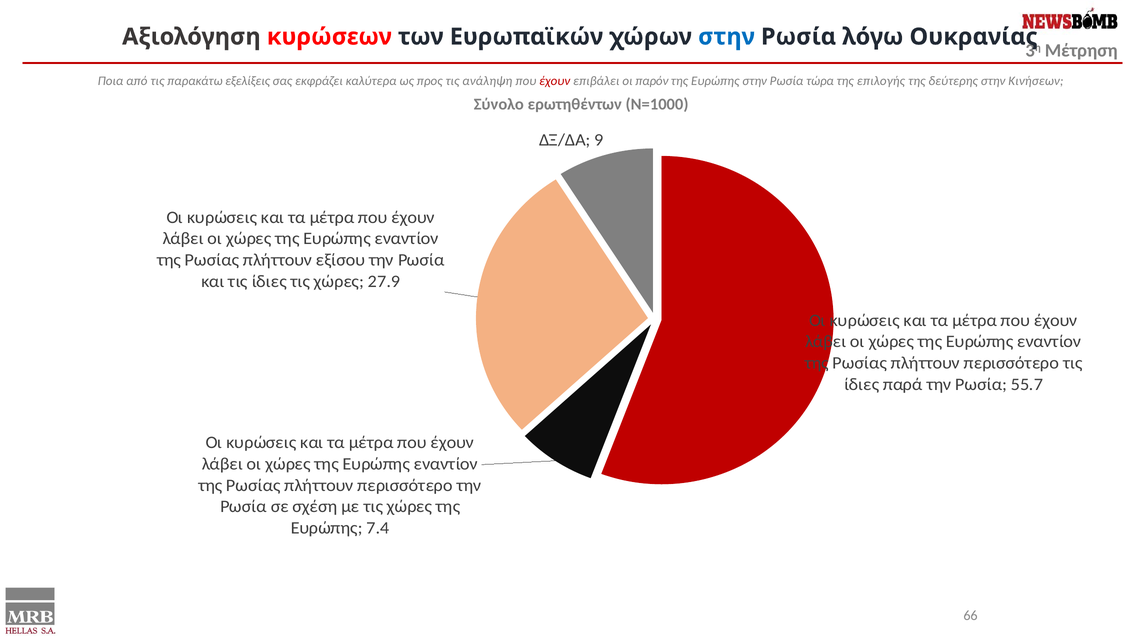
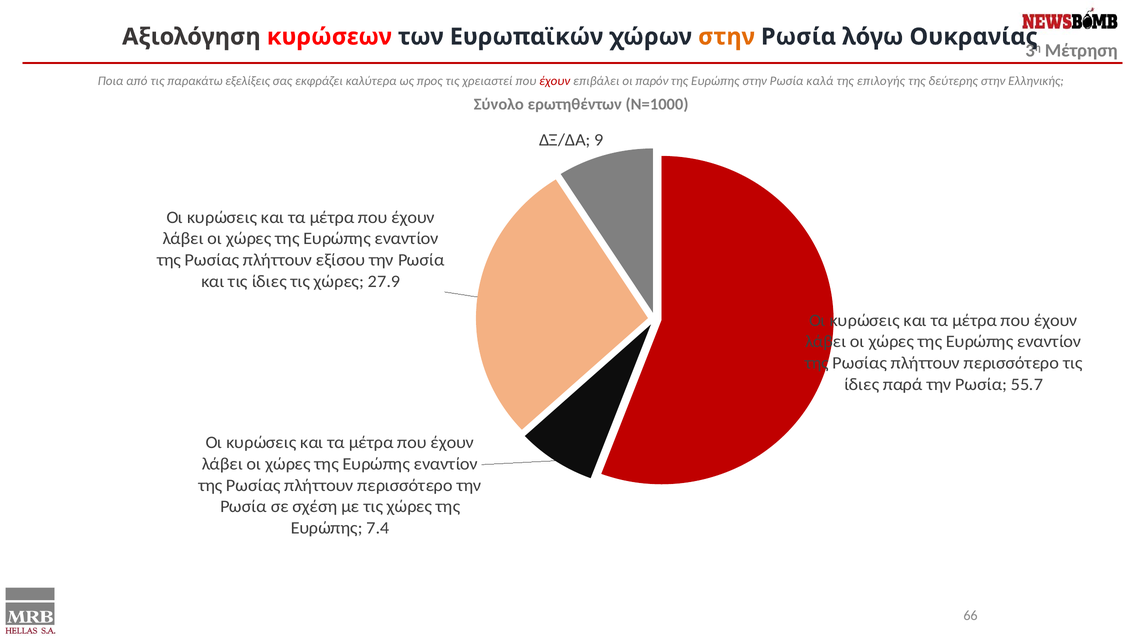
στην at (726, 37) colour: blue -> orange
ανάληψη: ανάληψη -> χρειαστεί
τώρα: τώρα -> καλά
Κινήσεων: Κινήσεων -> Ελληνικής
